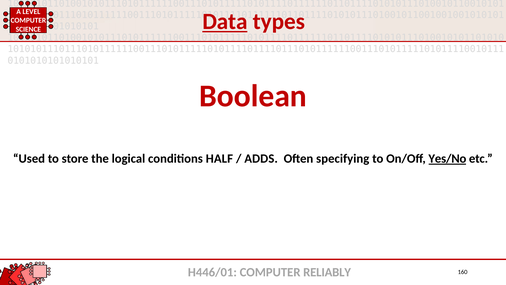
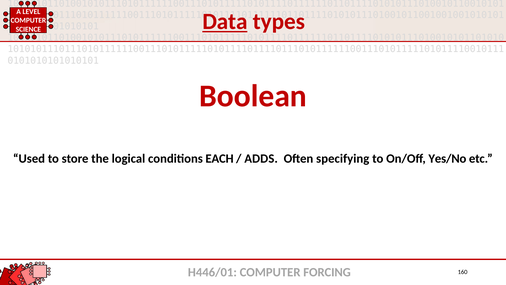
HALF: HALF -> EACH
Yes/No underline: present -> none
RELIABLY: RELIABLY -> FORCING
